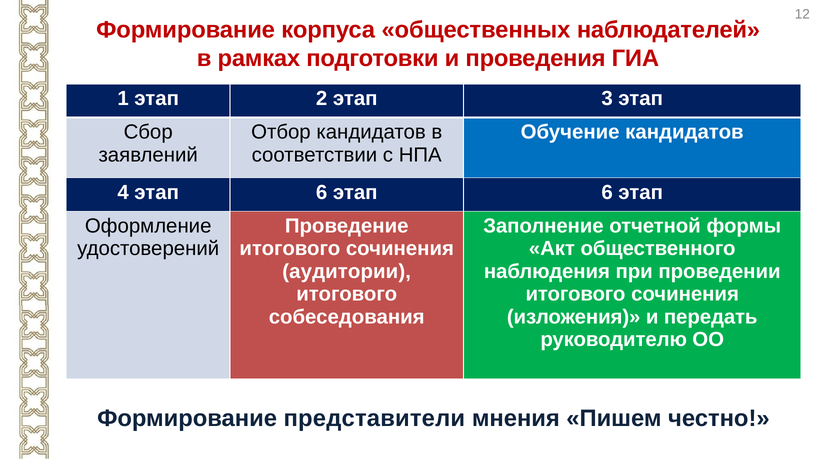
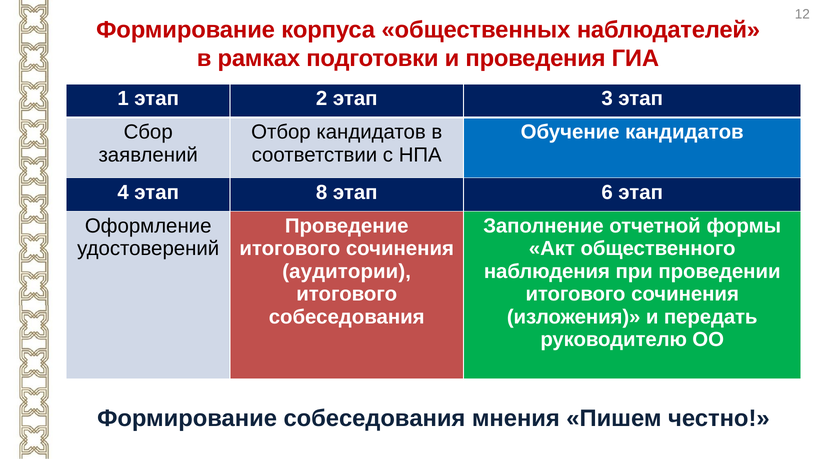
4 этап 6: 6 -> 8
Формирование представители: представители -> собеседования
